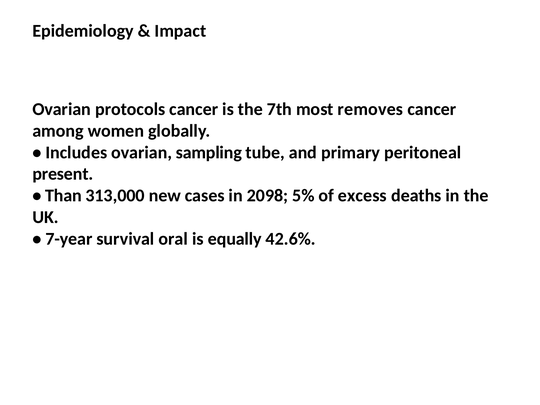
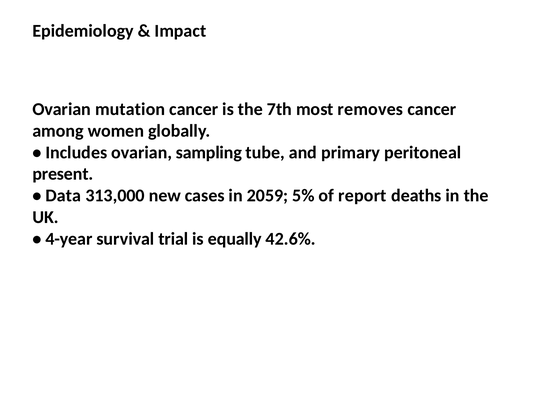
protocols: protocols -> mutation
Than: Than -> Data
2098: 2098 -> 2059
excess: excess -> report
7-year: 7-year -> 4-year
oral: oral -> trial
